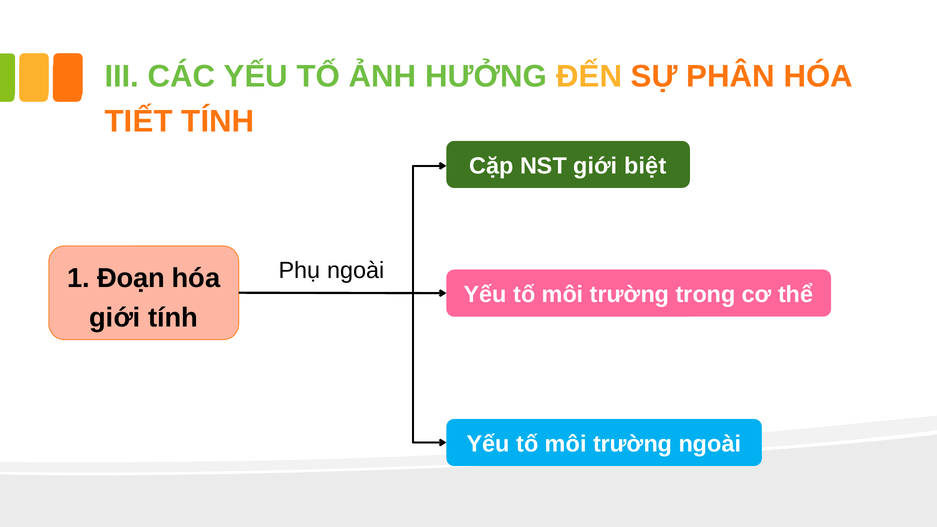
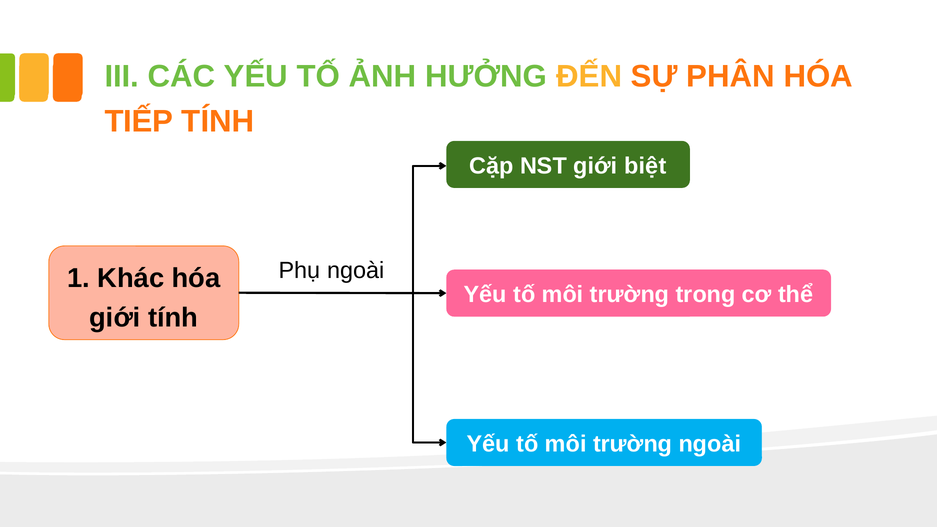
TIẾT: TIẾT -> TIẾP
Đoạn: Đoạn -> Khác
